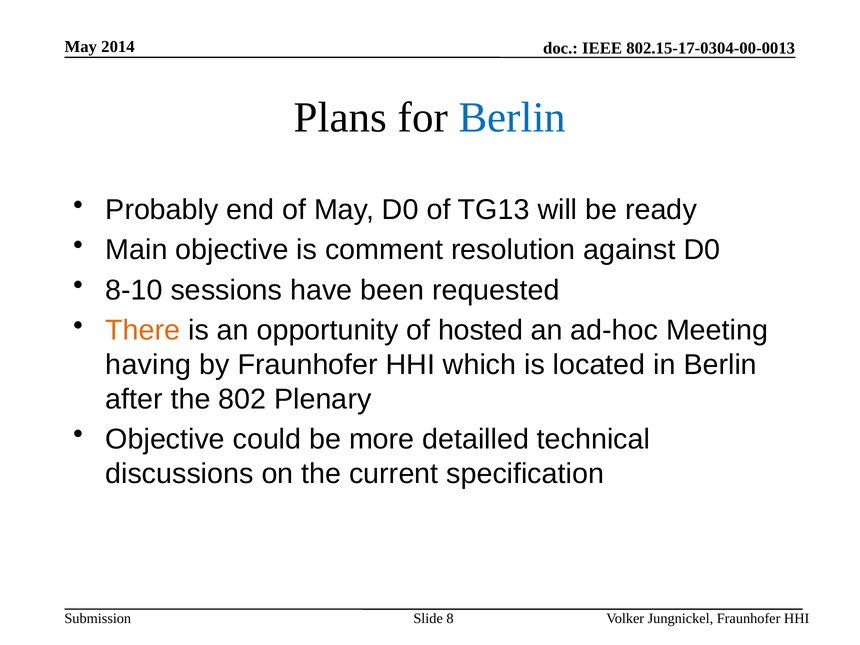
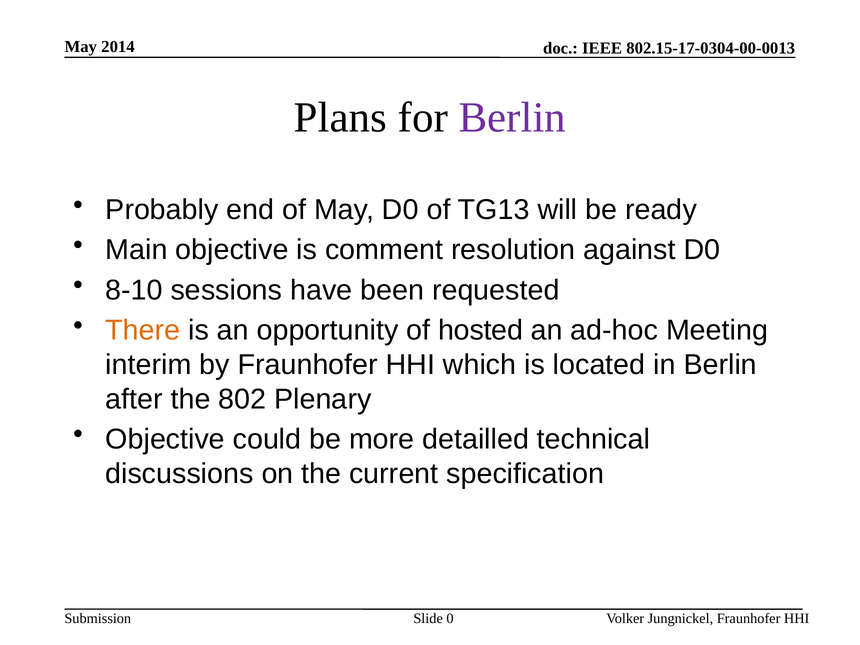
Berlin at (512, 118) colour: blue -> purple
having: having -> interim
8: 8 -> 0
